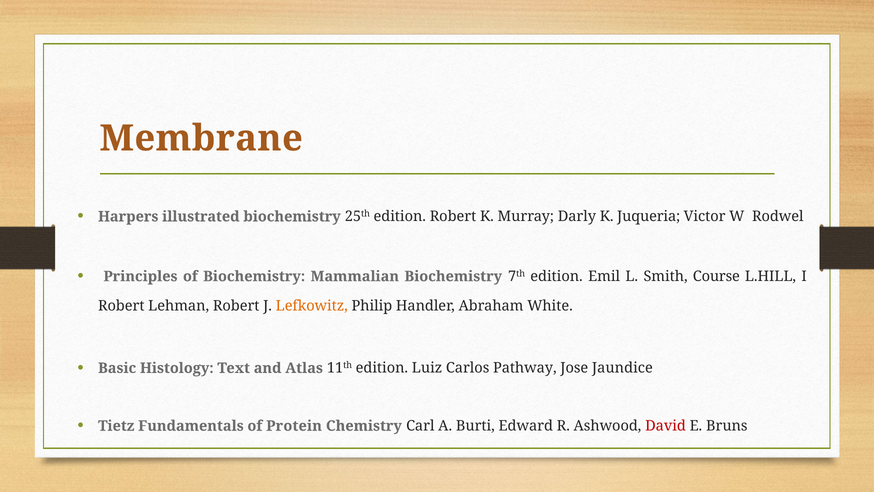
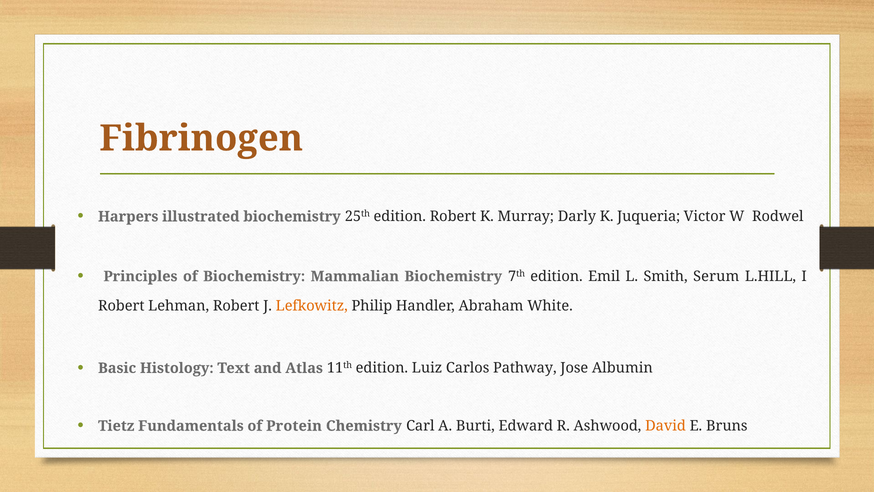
Membrane: Membrane -> Fibrinogen
Course: Course -> Serum
Jaundice: Jaundice -> Albumin
David colour: red -> orange
